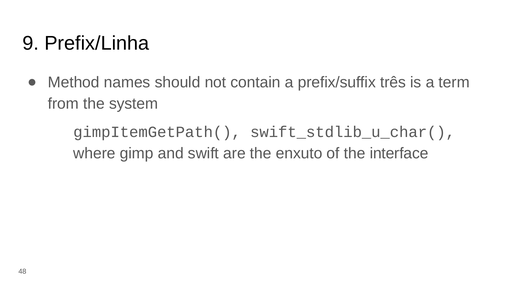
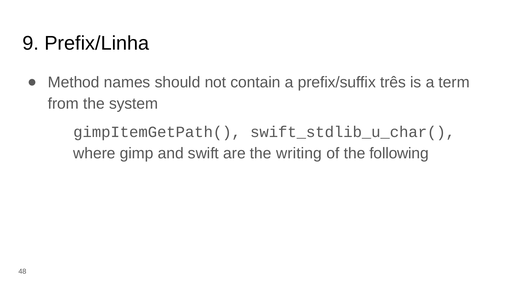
enxuto: enxuto -> writing
interface: interface -> following
